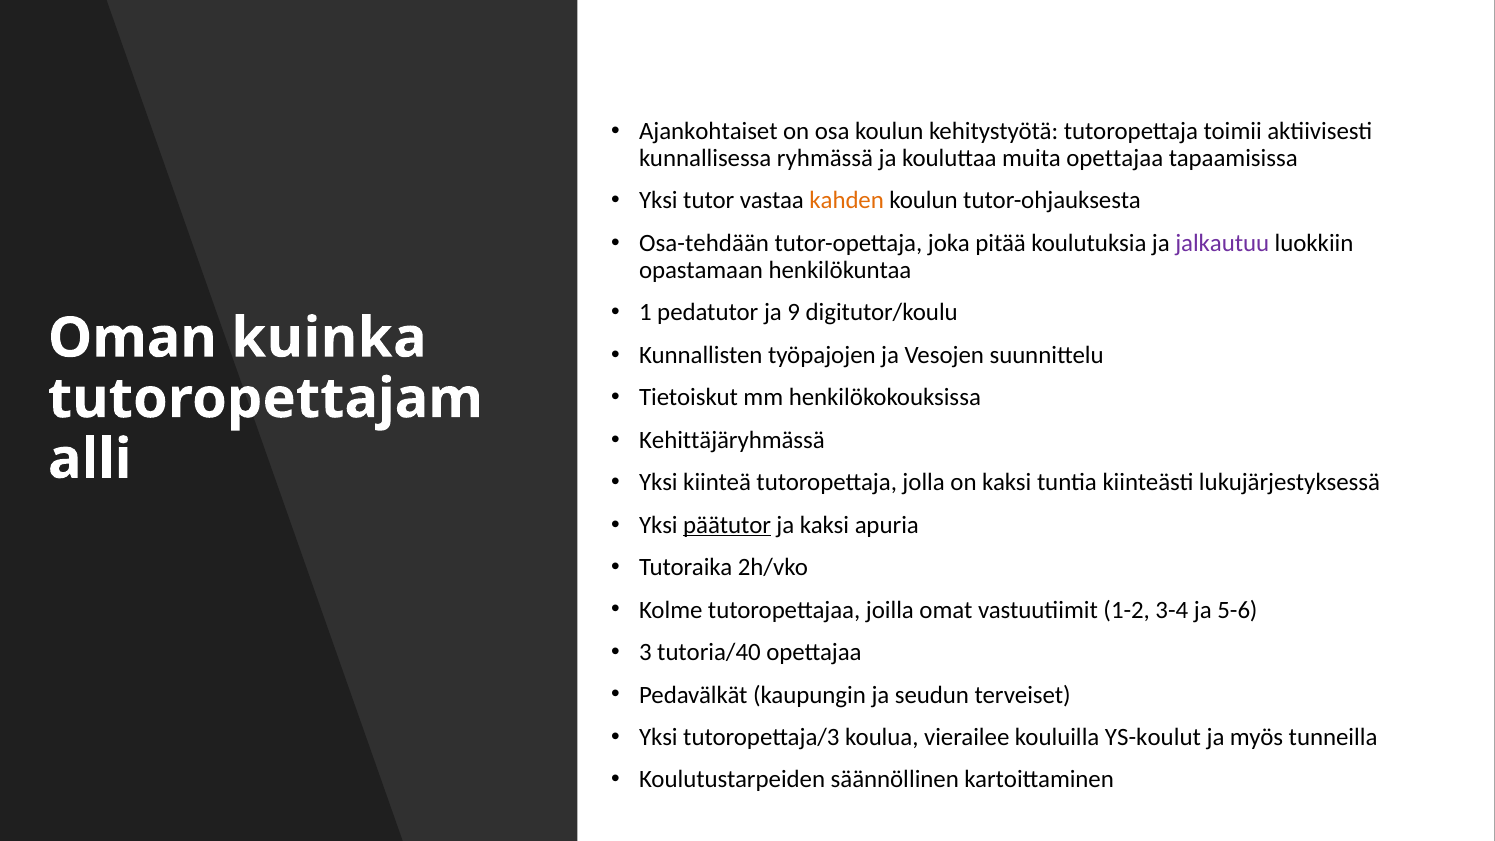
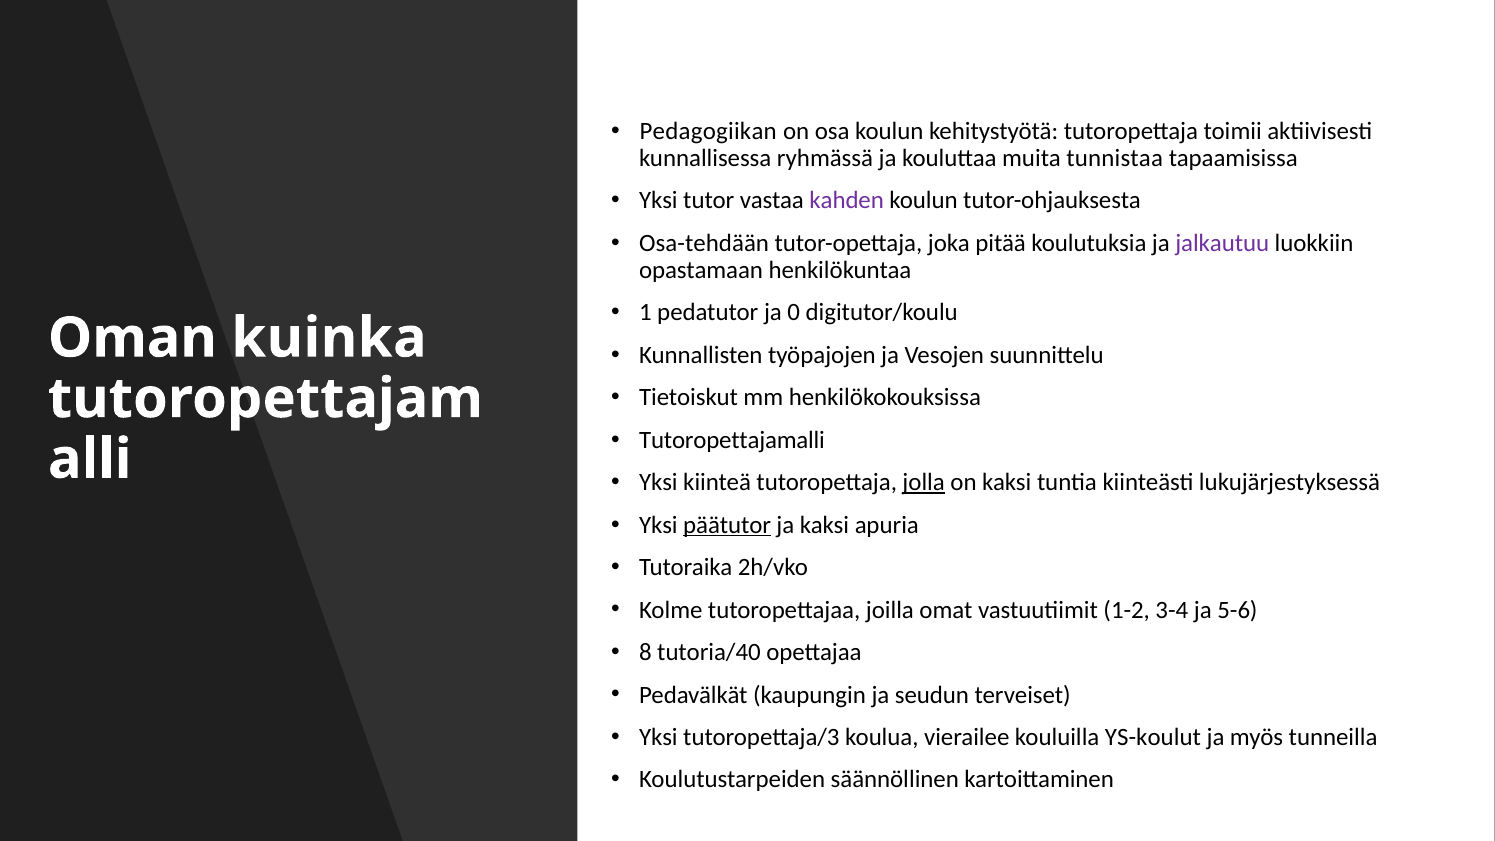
Ajankohtaiset: Ajankohtaiset -> Pedagogiikan
muita opettajaa: opettajaa -> tunnistaa
kahden colour: orange -> purple
9: 9 -> 0
Kehittäjäryhmässä: Kehittäjäryhmässä -> Tutoropettajamalli
jolla underline: none -> present
3: 3 -> 8
